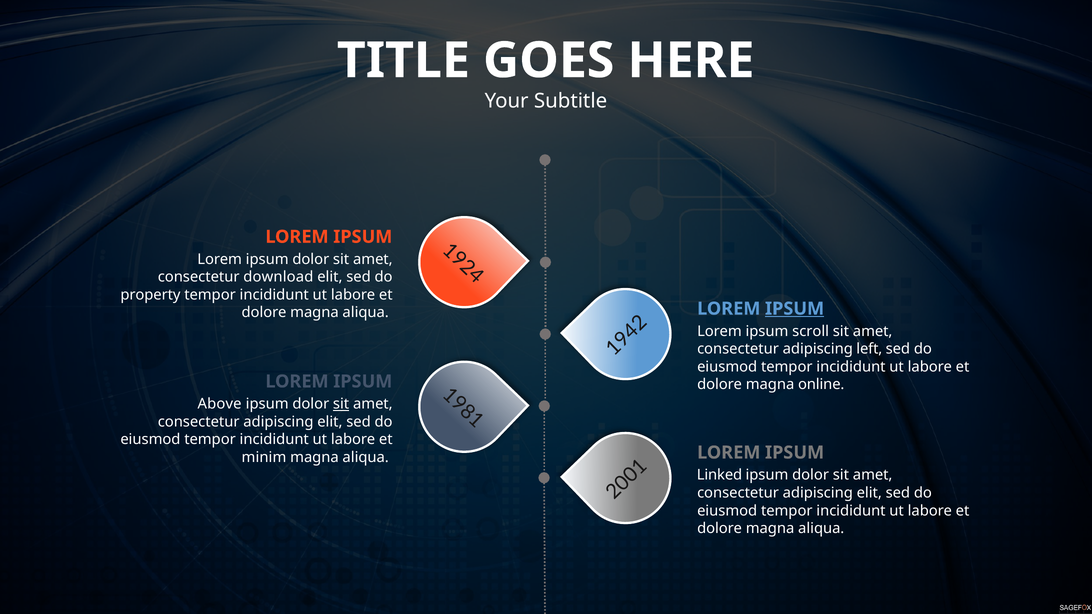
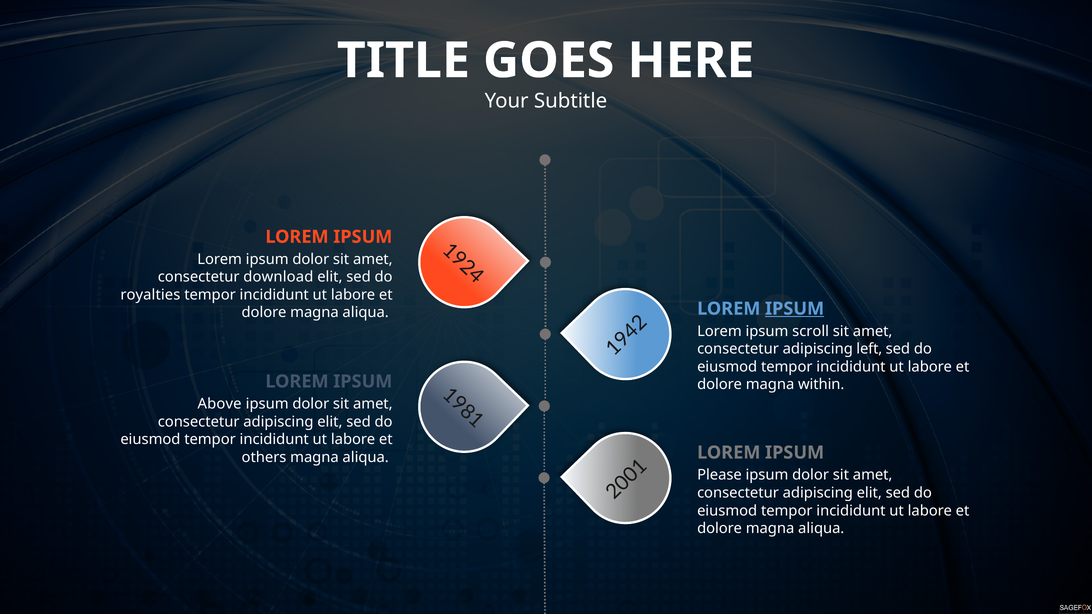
property: property -> royalties
online: online -> within
sit at (341, 404) underline: present -> none
minim: minim -> others
Linked: Linked -> Please
